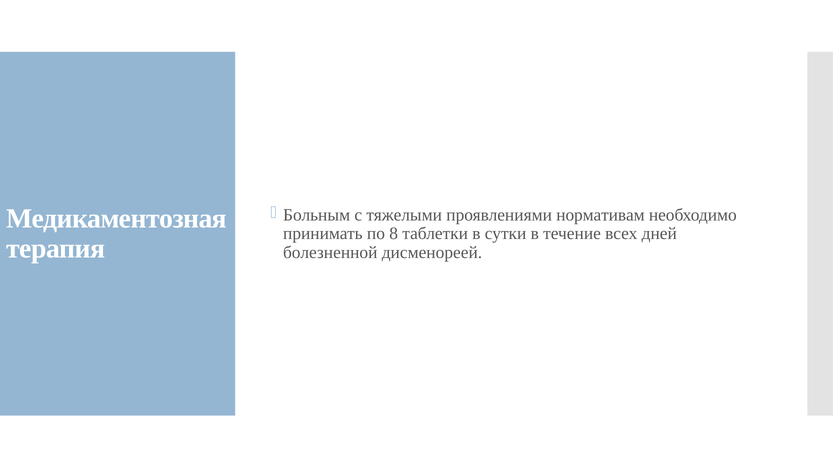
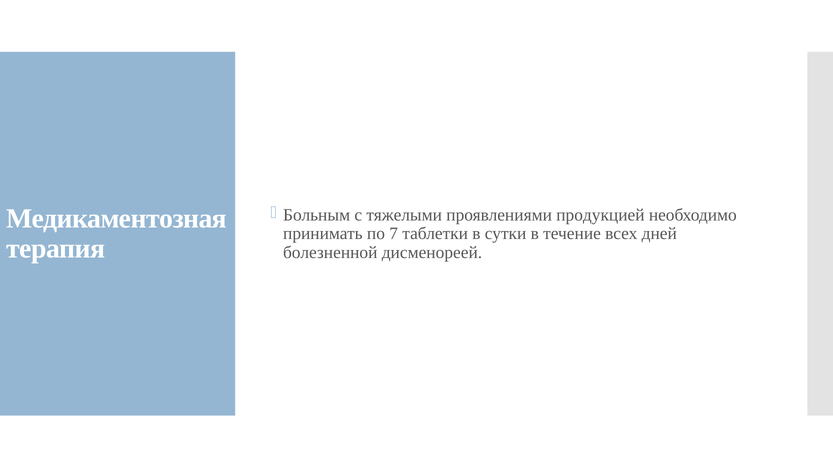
нормативам: нормативам -> продукцией
8: 8 -> 7
